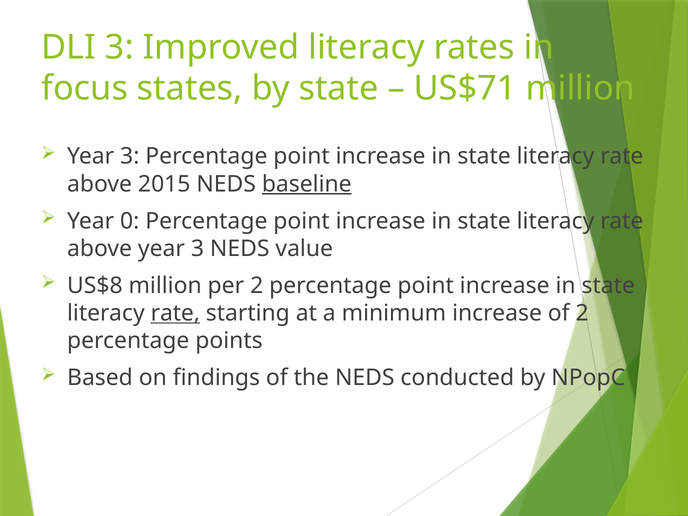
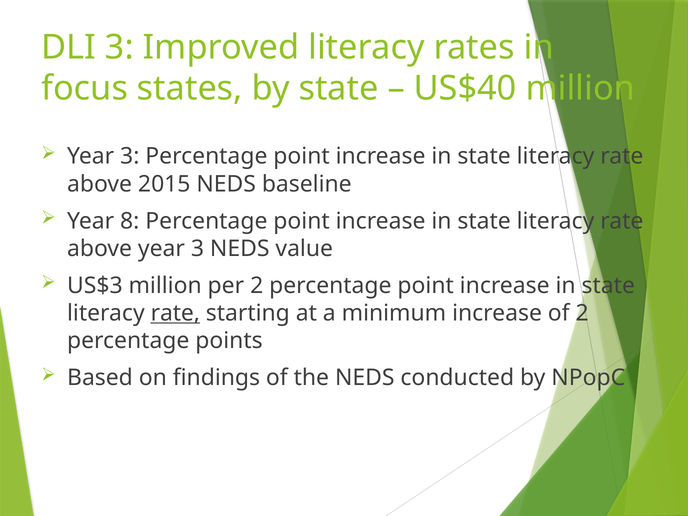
US$71: US$71 -> US$40
baseline underline: present -> none
0: 0 -> 8
US$8: US$8 -> US$3
